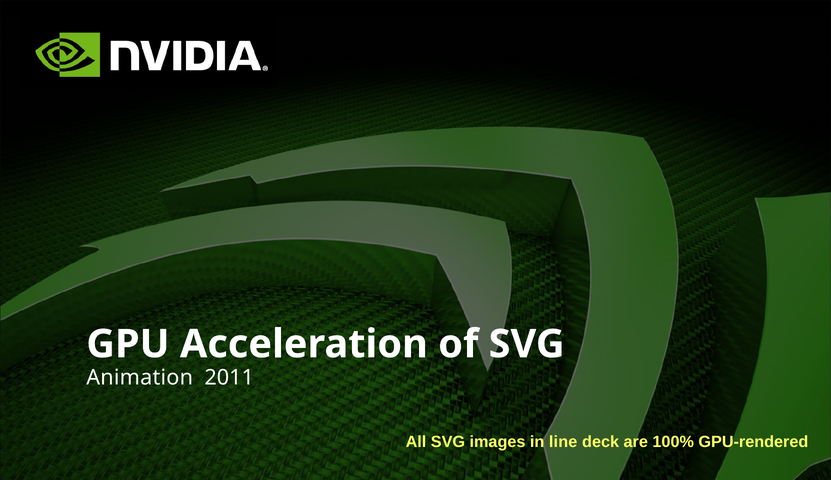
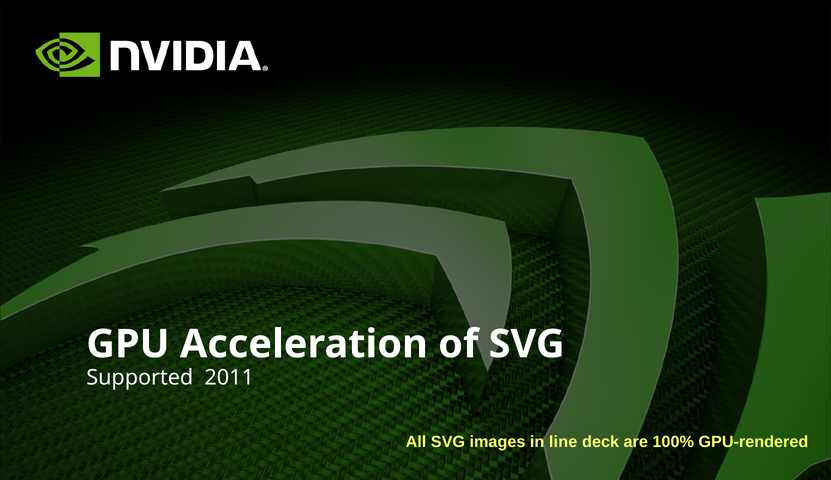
Animation: Animation -> Supported
